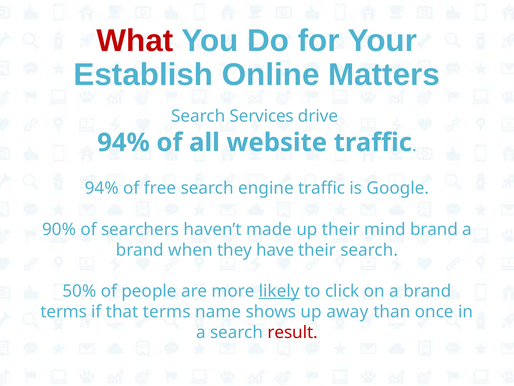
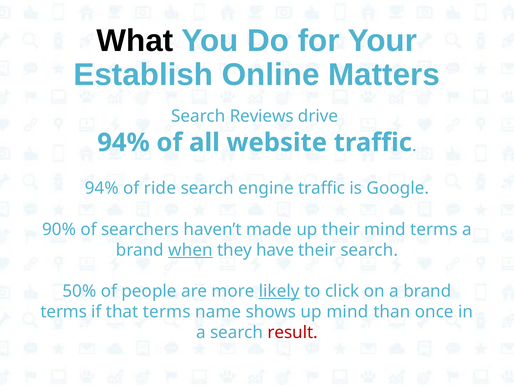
What colour: red -> black
Services: Services -> Reviews
free: free -> ride
mind brand: brand -> terms
when underline: none -> present
up away: away -> mind
